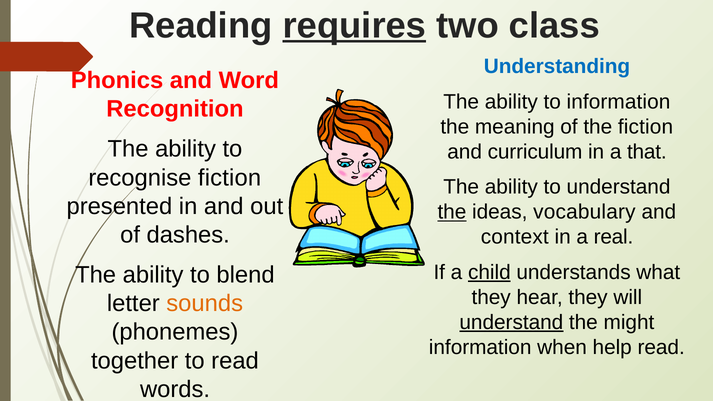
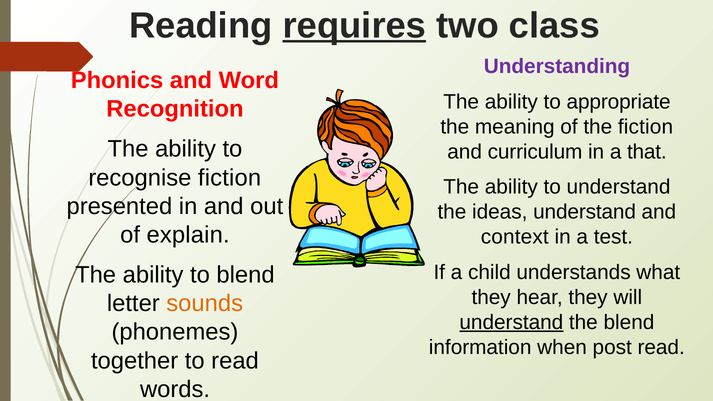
Understanding colour: blue -> purple
to information: information -> appropriate
the at (452, 212) underline: present -> none
ideas vocabulary: vocabulary -> understand
dashes: dashes -> explain
real: real -> test
child underline: present -> none
the might: might -> blend
help: help -> post
